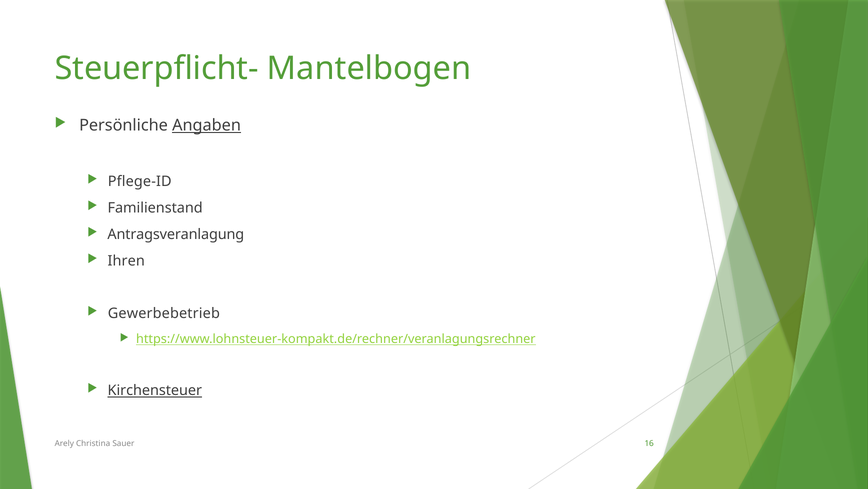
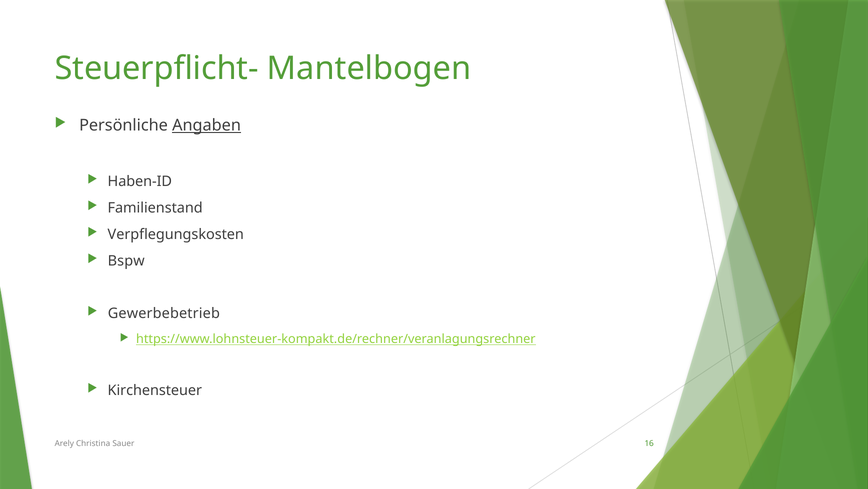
Pflege-ID: Pflege-ID -> Haben-ID
Antragsveranlagung: Antragsveranlagung -> Verpflegungskosten
Ihren: Ihren -> Bspw
Kirchensteuer underline: present -> none
